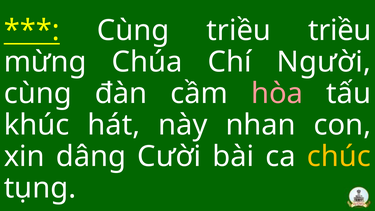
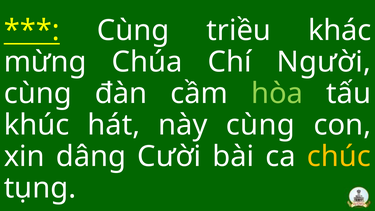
triều triều: triều -> khác
hòa colour: pink -> light green
này nhan: nhan -> cùng
